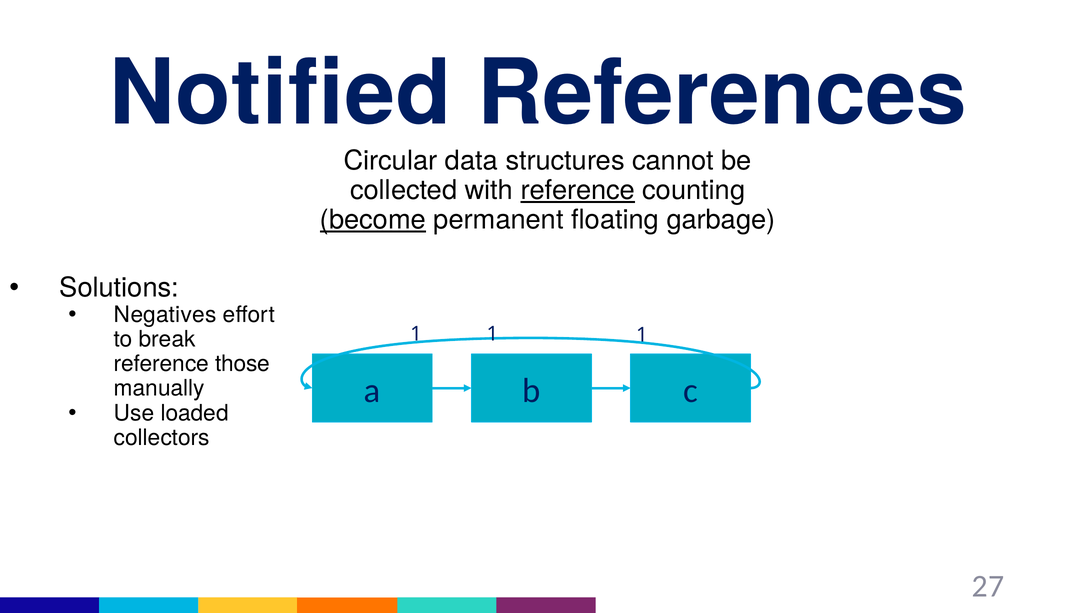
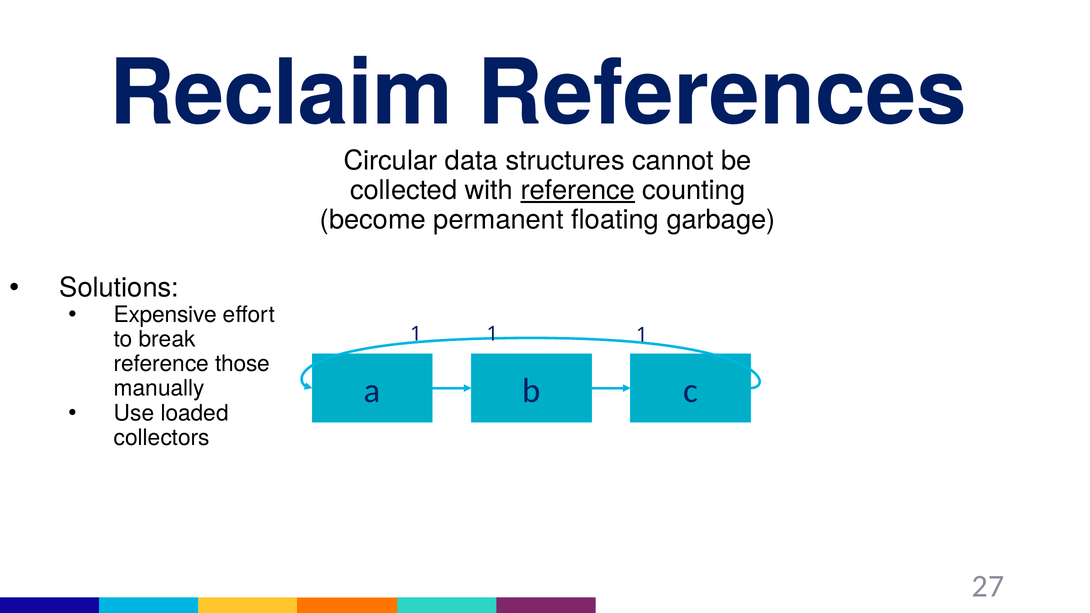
Notified: Notified -> Reclaim
become underline: present -> none
Negatives: Negatives -> Expensive
